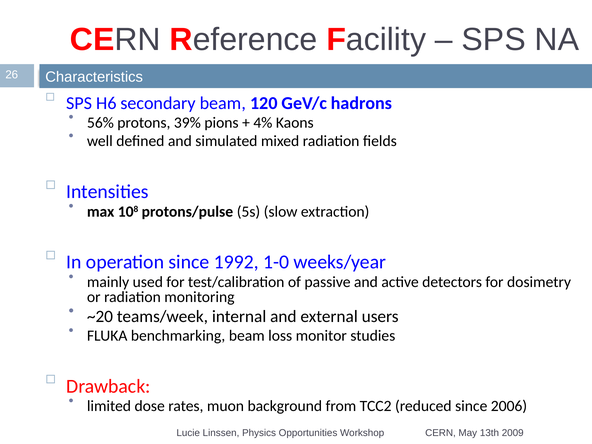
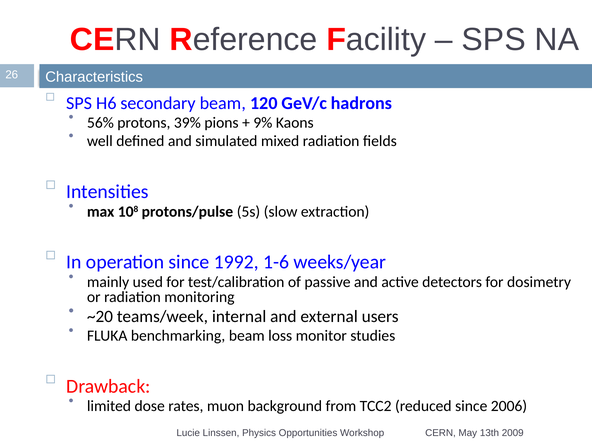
4%: 4% -> 9%
1-0: 1-0 -> 1-6
